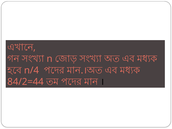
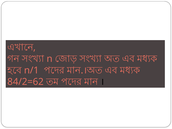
n/4: n/4 -> n/1
84/2=44: 84/2=44 -> 84/2=62
